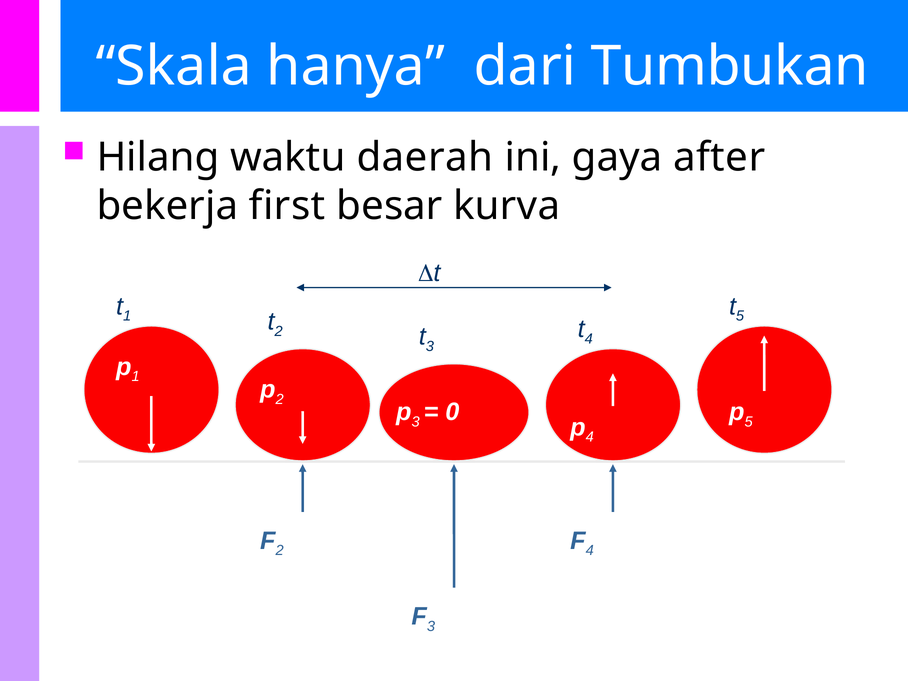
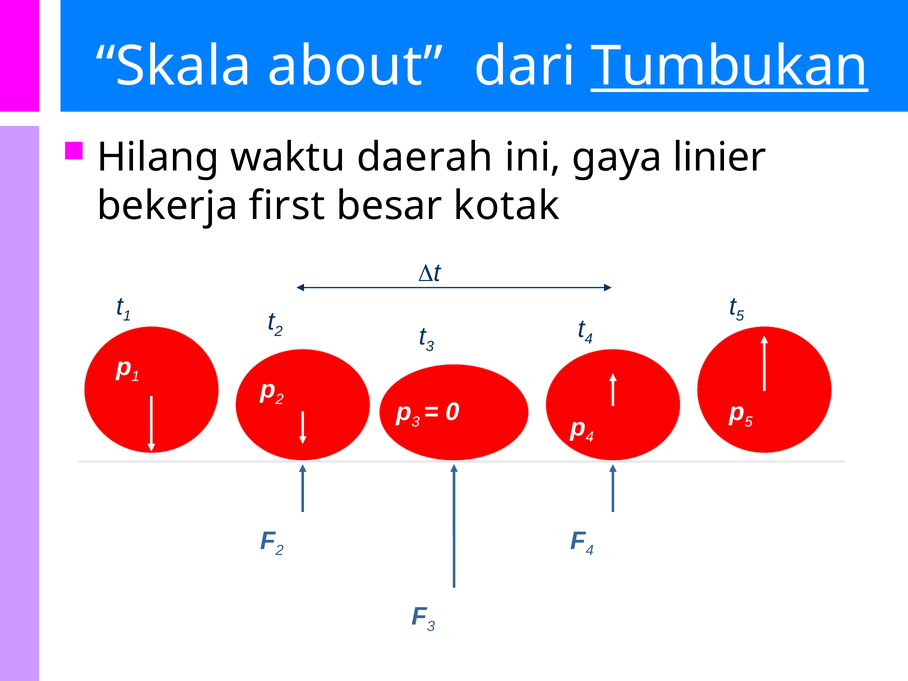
hanya: hanya -> about
Tumbukan underline: none -> present
after: after -> linier
kurva: kurva -> kotak
